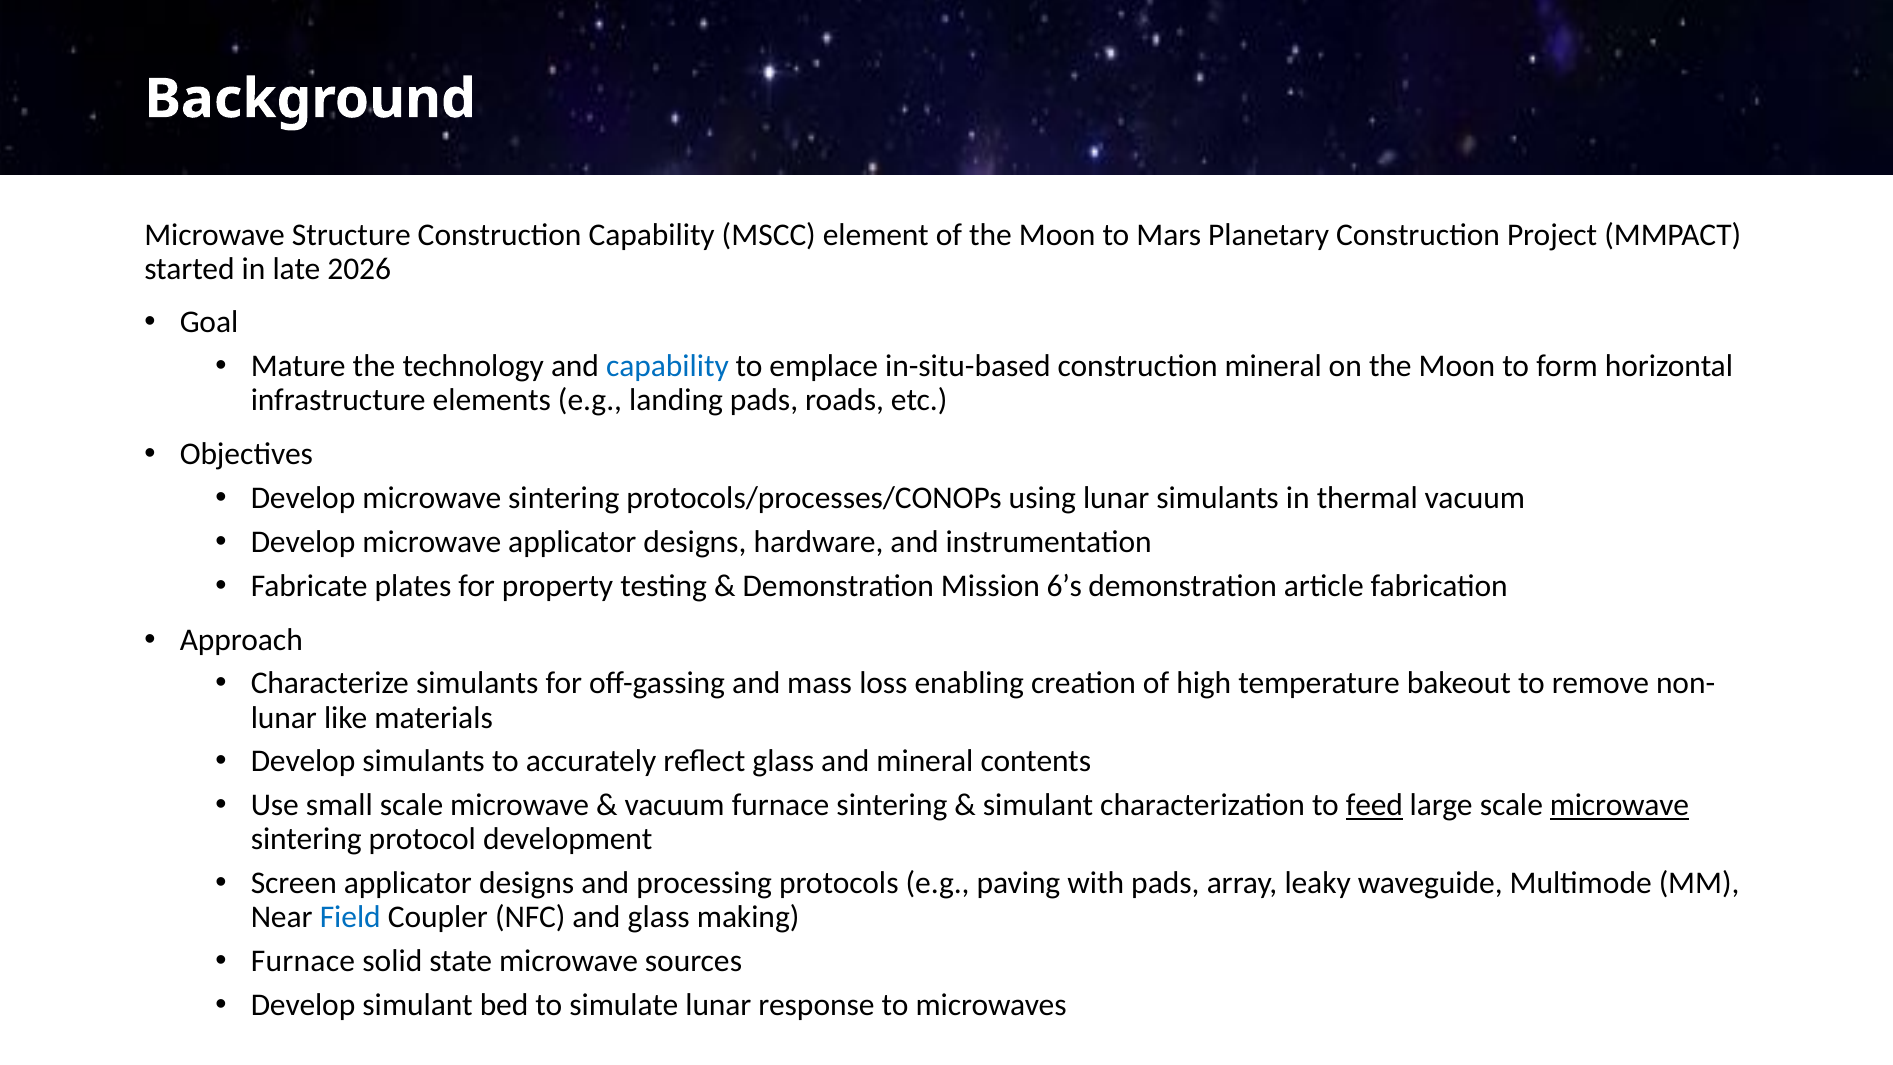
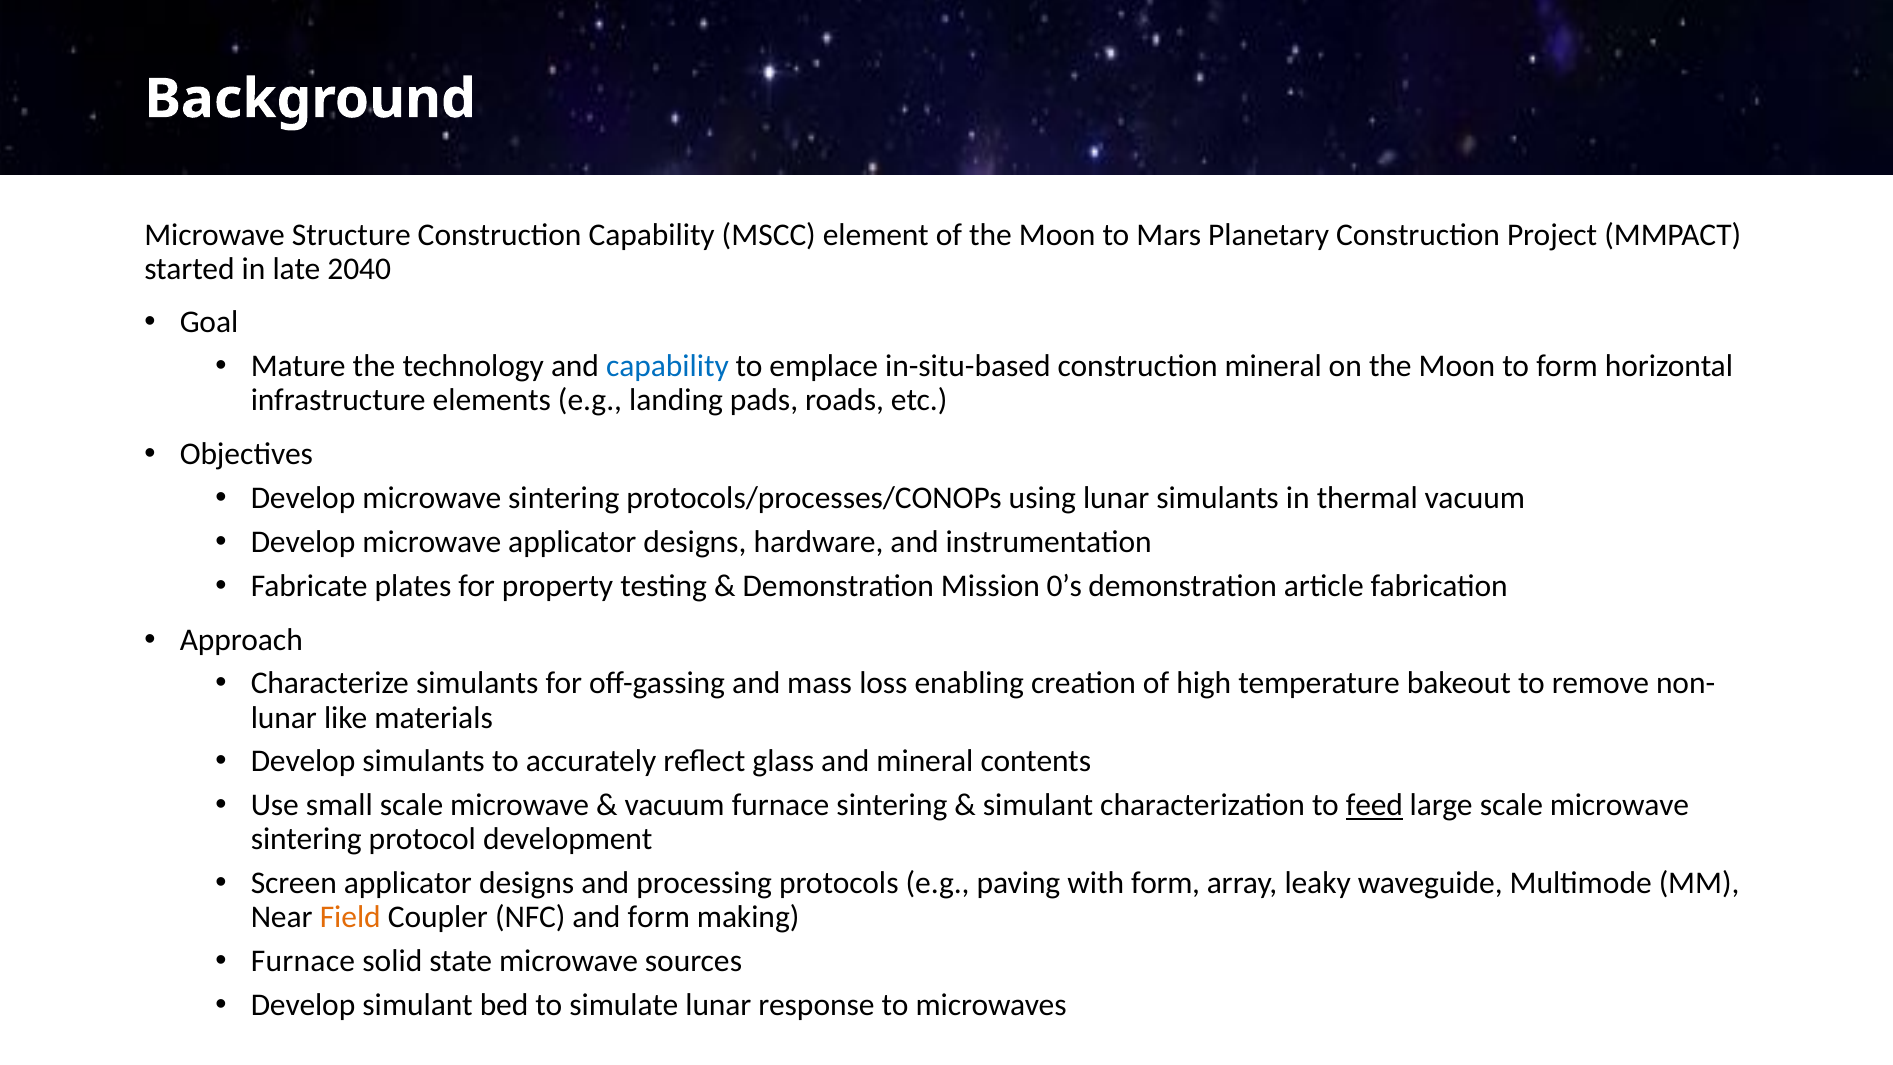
2026: 2026 -> 2040
6’s: 6’s -> 0’s
microwave at (1619, 805) underline: present -> none
with pads: pads -> form
Field colour: blue -> orange
and glass: glass -> form
